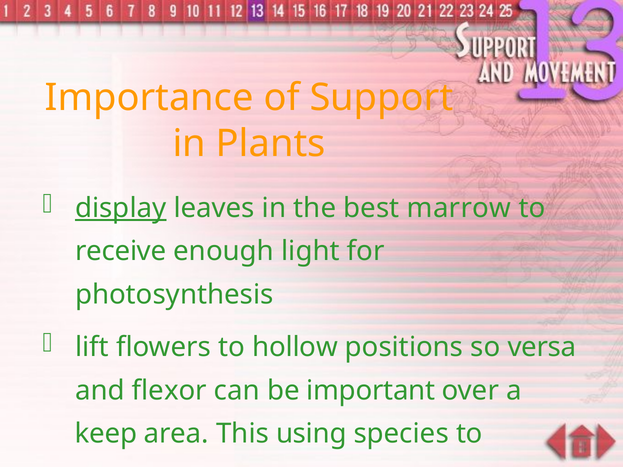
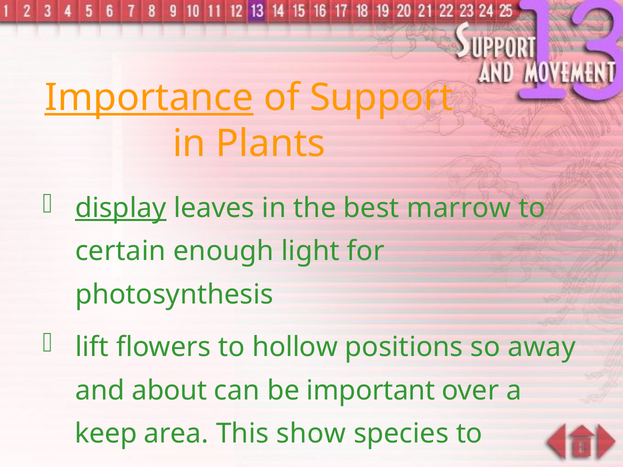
Importance underline: none -> present
receive: receive -> certain
versa: versa -> away
flexor: flexor -> about
using: using -> show
